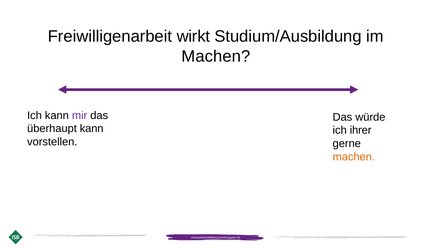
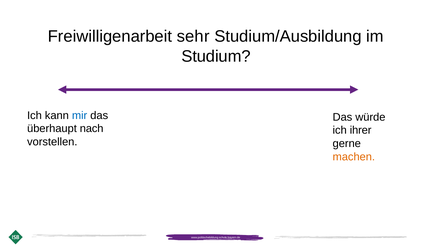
wirkt: wirkt -> sehr
Machen at (216, 57): Machen -> Studium
mir colour: purple -> blue
überhaupt kann: kann -> nach
